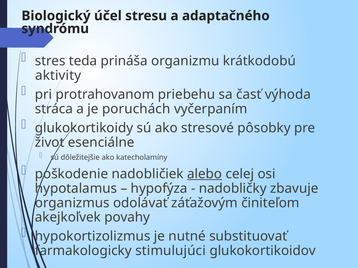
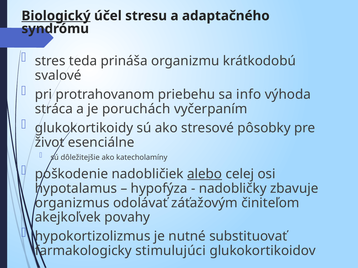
Biologický underline: none -> present
aktivity: aktivity -> svalové
časť: časť -> info
